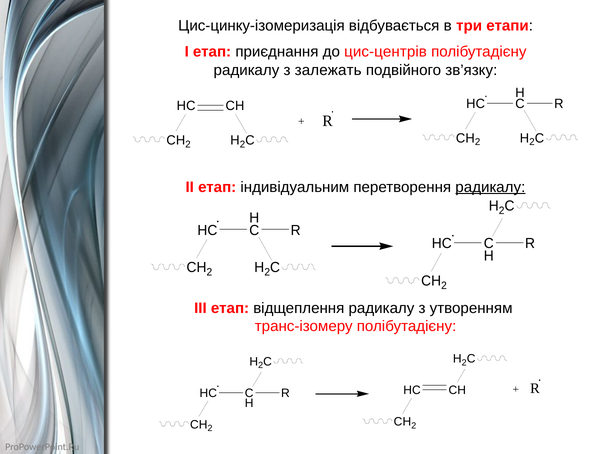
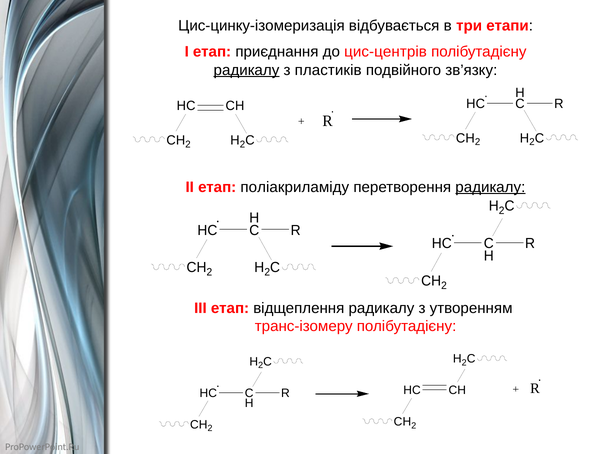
радикалу at (246, 70) underline: none -> present
залежать: залежать -> пластиків
індивідуальним: індивідуальним -> поліакриламіду
